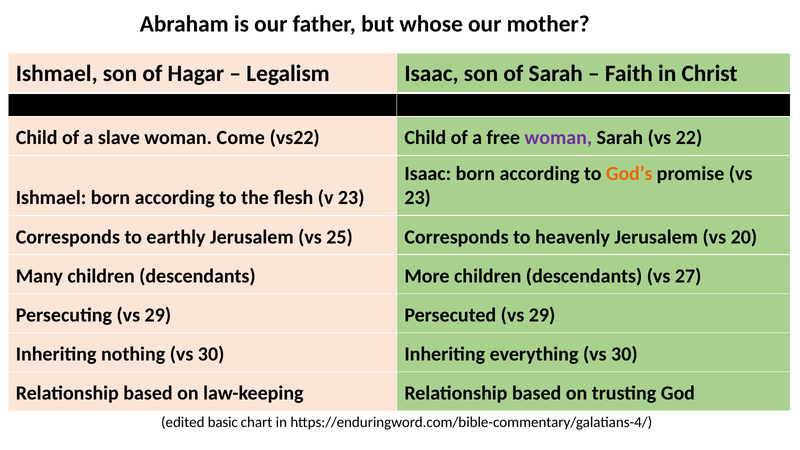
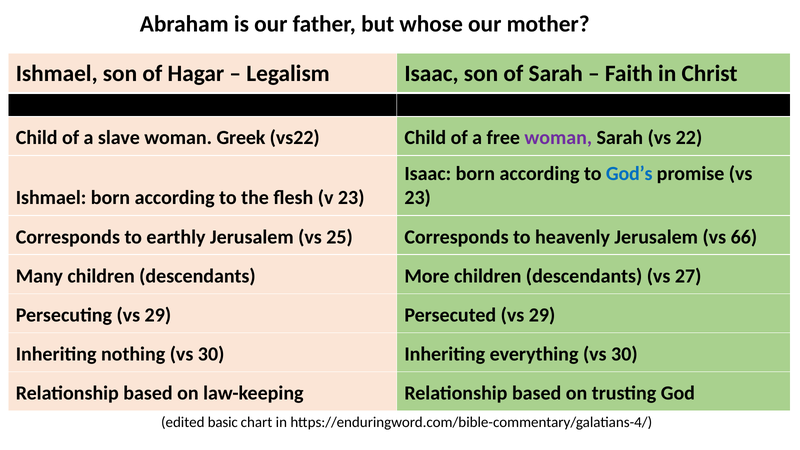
Come: Come -> Greek
God’s colour: orange -> blue
20: 20 -> 66
